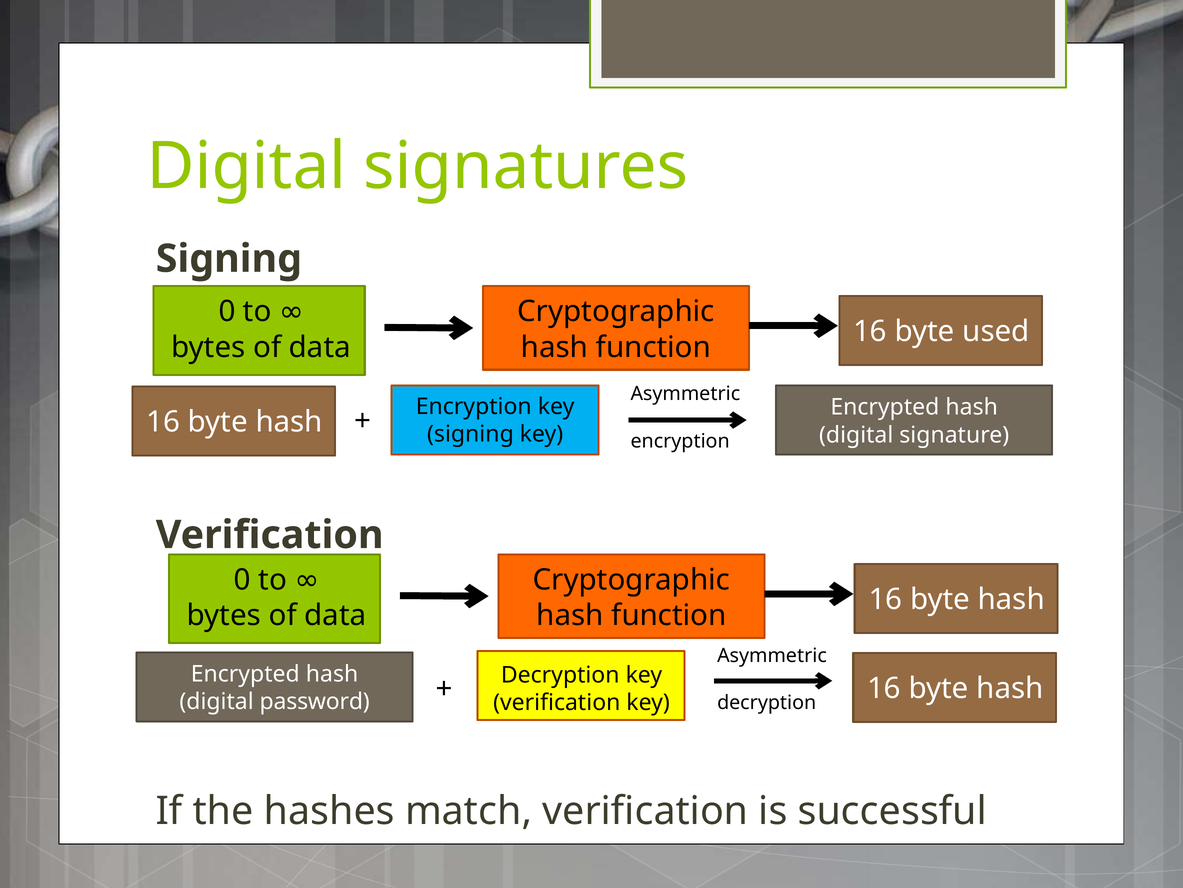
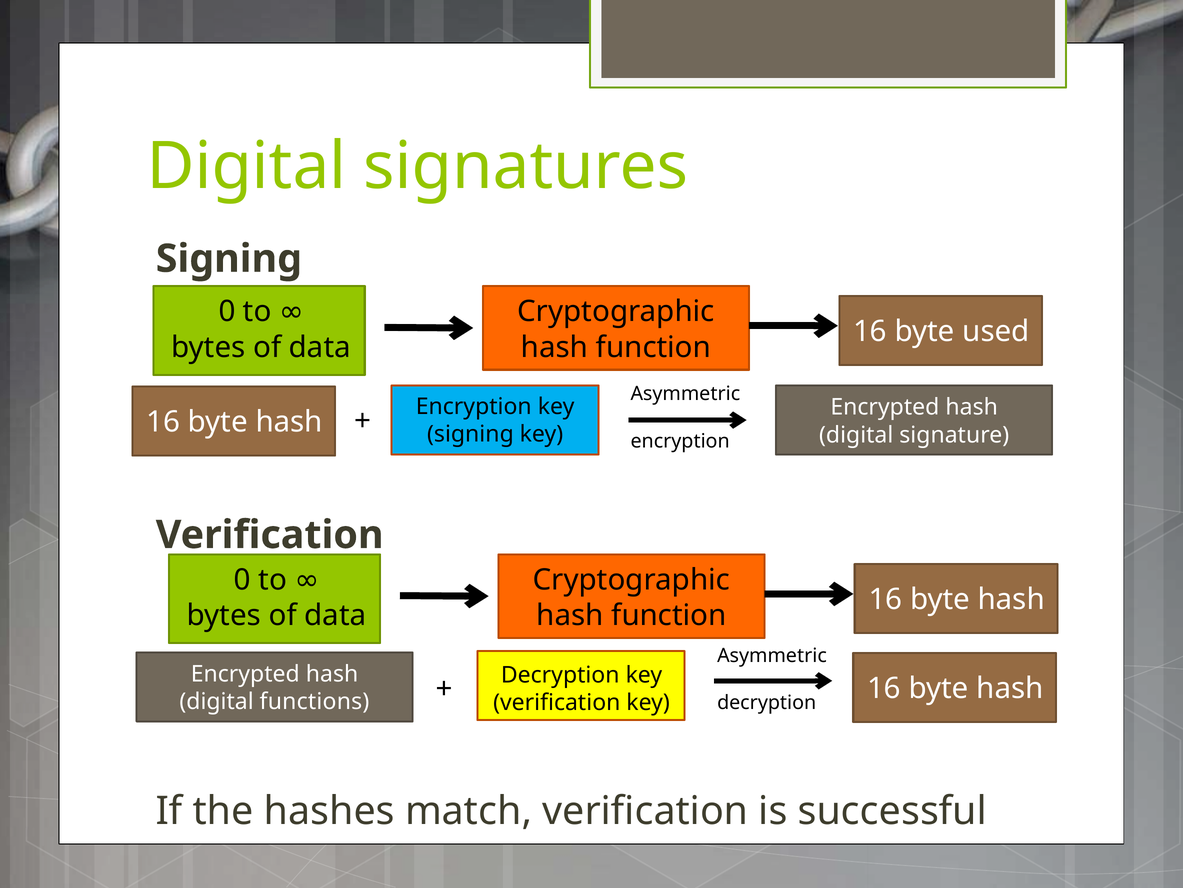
password: password -> functions
